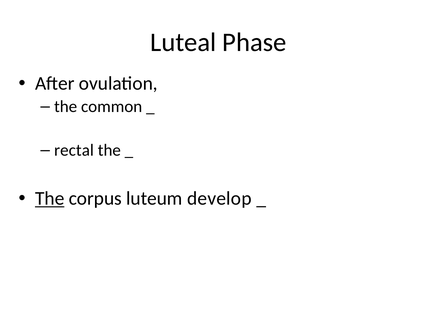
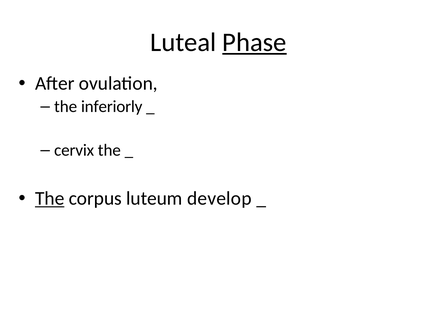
Phase underline: none -> present
common: common -> inferiorly
rectal: rectal -> cervix
